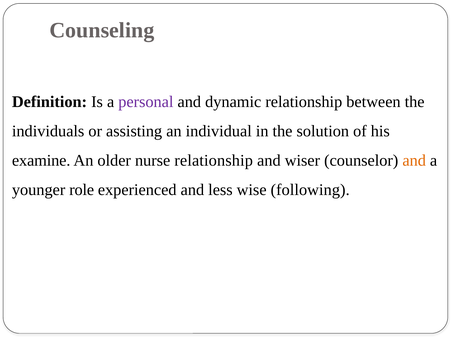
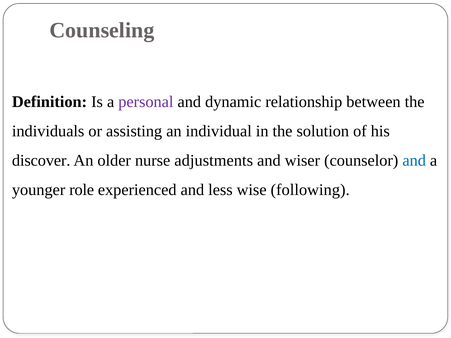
examine: examine -> discover
nurse relationship: relationship -> adjustments
and at (414, 161) colour: orange -> blue
